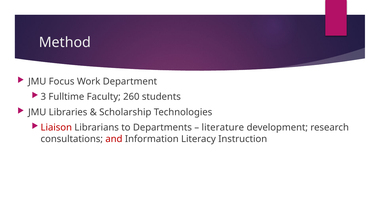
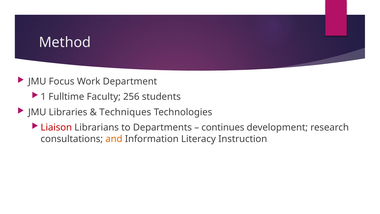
3: 3 -> 1
260: 260 -> 256
Scholarship: Scholarship -> Techniques
literature: literature -> continues
and colour: red -> orange
